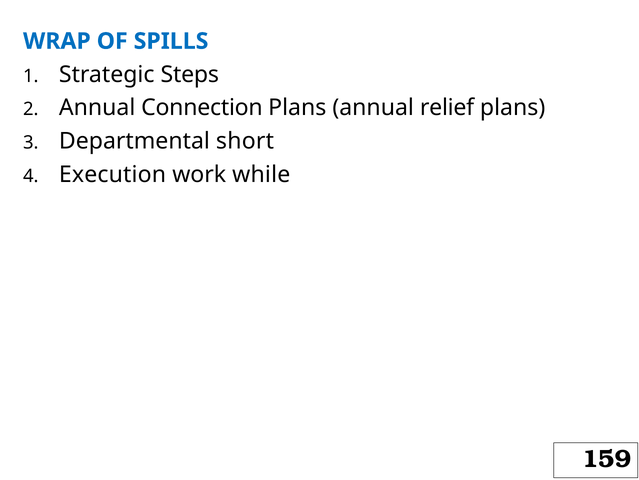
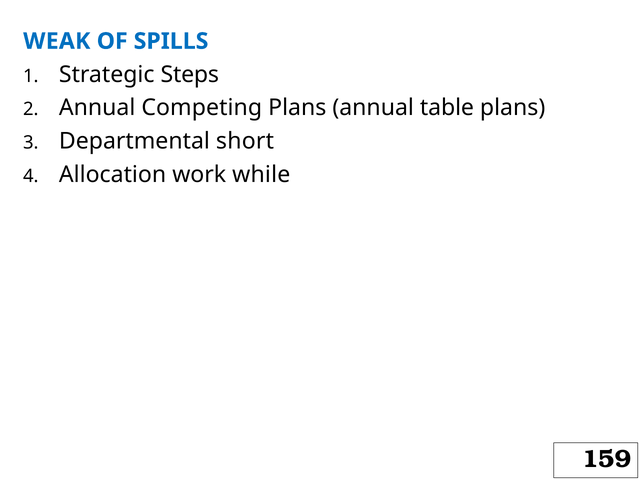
WRAP: WRAP -> WEAK
Connection: Connection -> Competing
relief: relief -> table
Execution: Execution -> Allocation
